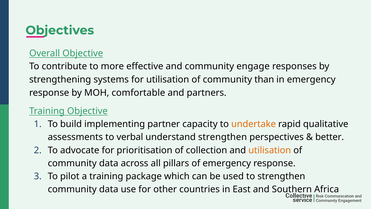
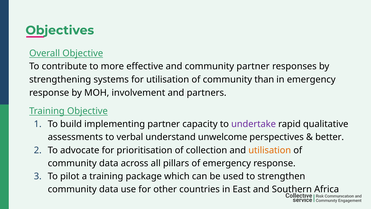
community engage: engage -> partner
comfortable: comfortable -> involvement
undertake colour: orange -> purple
understand strengthen: strengthen -> unwelcome
